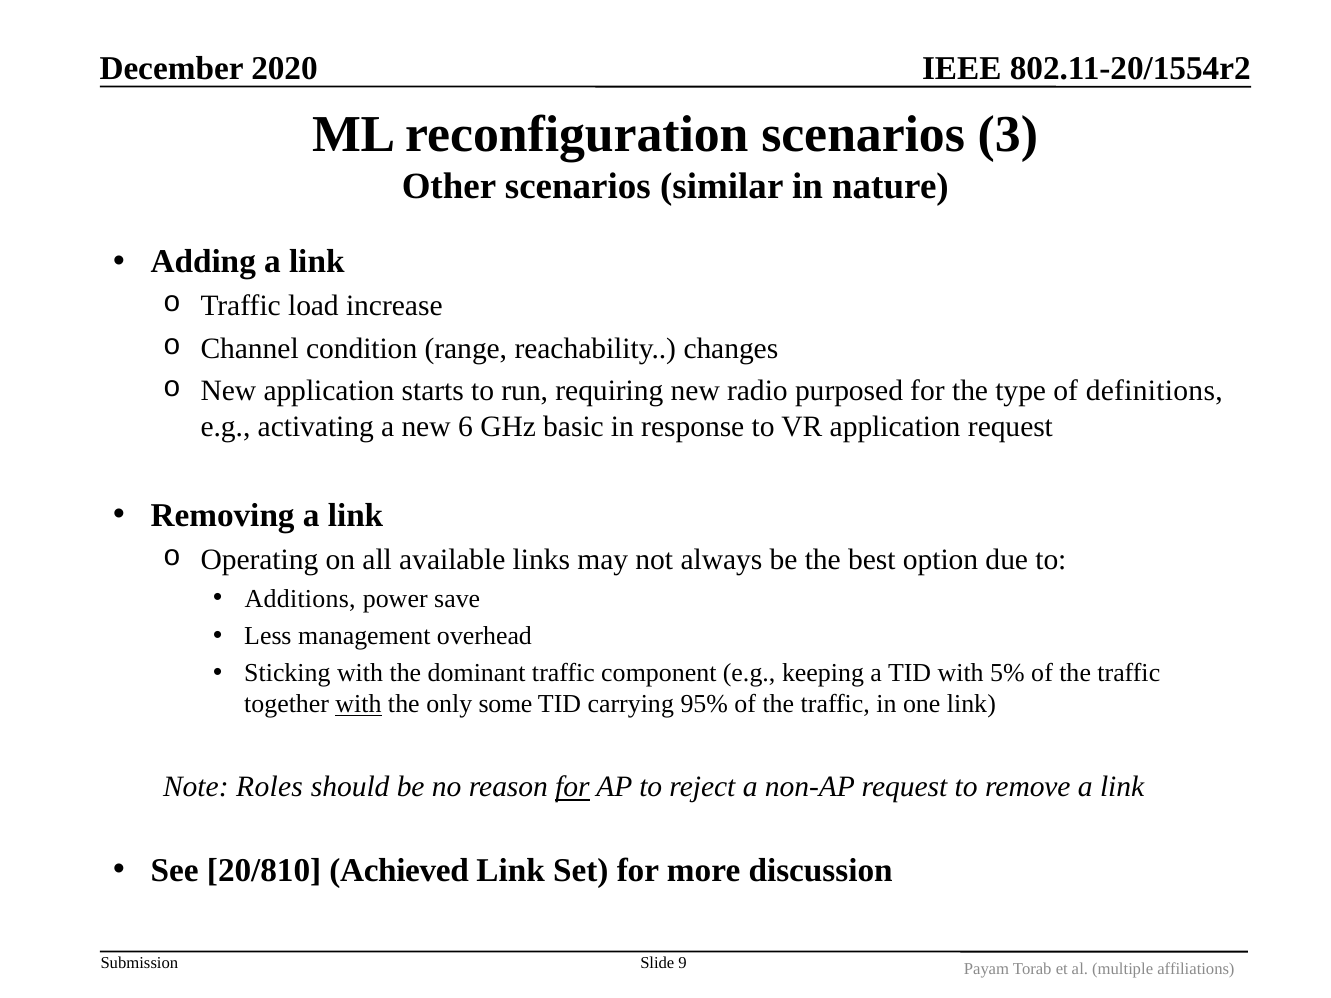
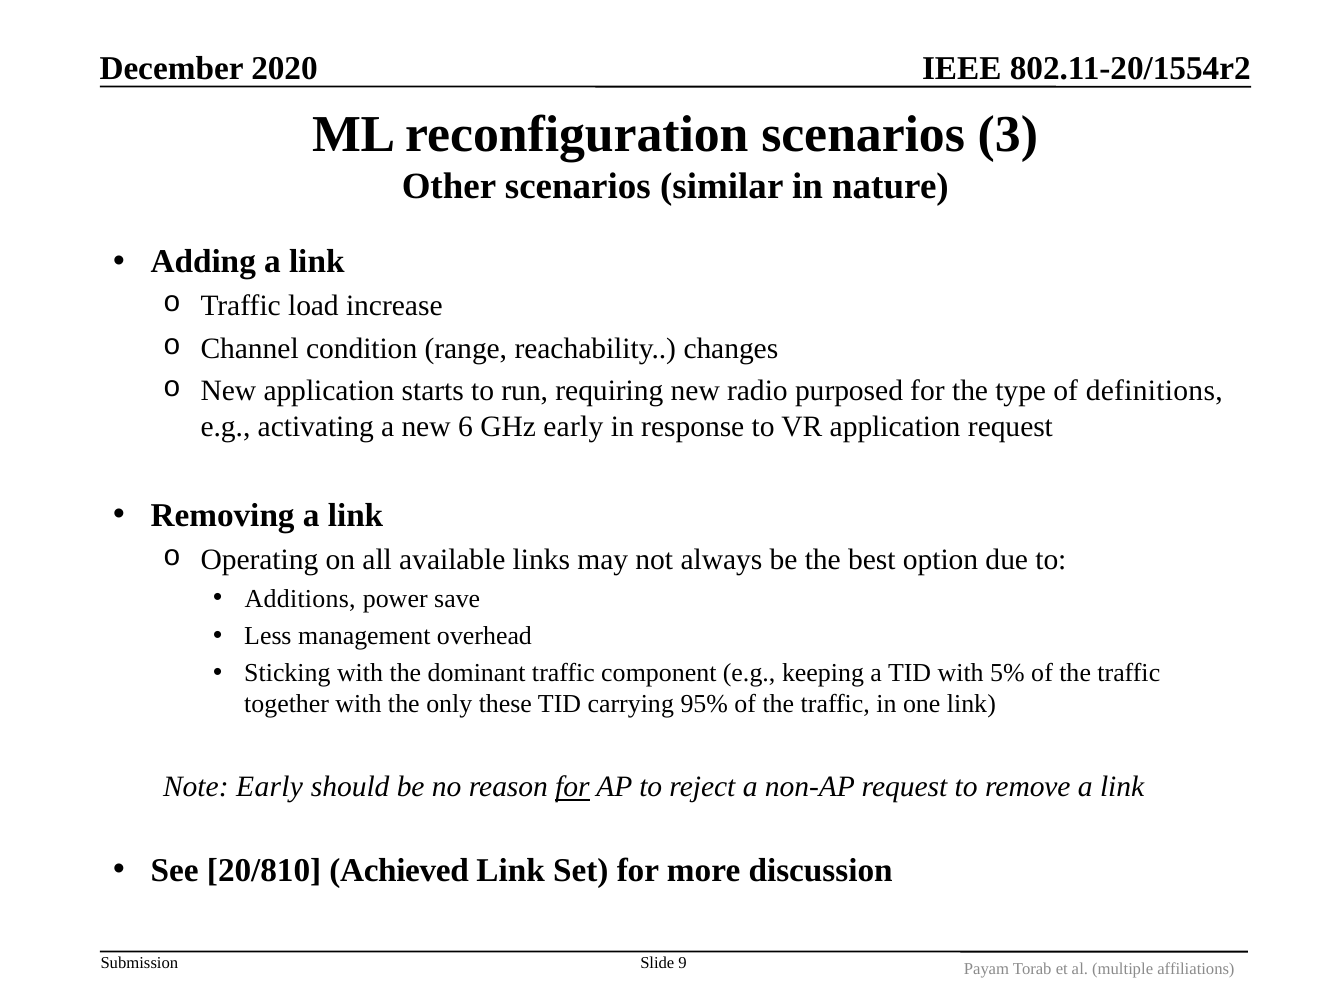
GHz basic: basic -> early
with at (359, 705) underline: present -> none
some: some -> these
Note Roles: Roles -> Early
